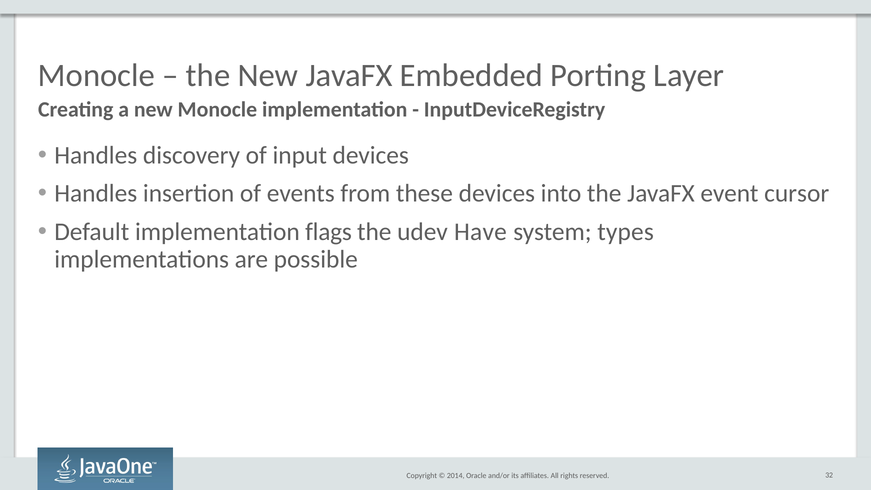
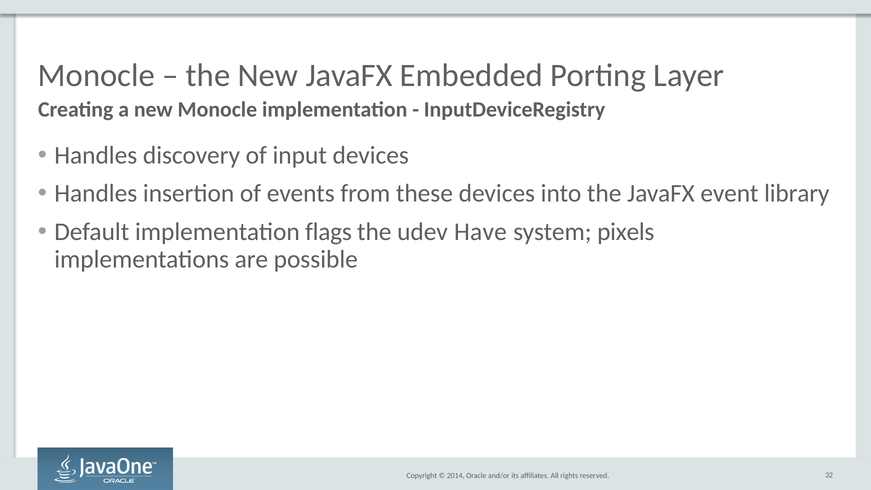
cursor: cursor -> library
types: types -> pixels
